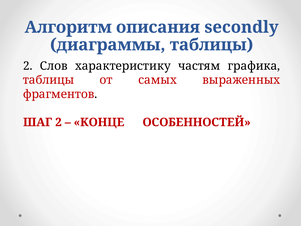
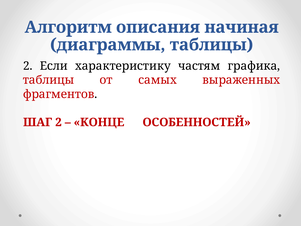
secondly: secondly -> начиная
Слов: Слов -> Если
